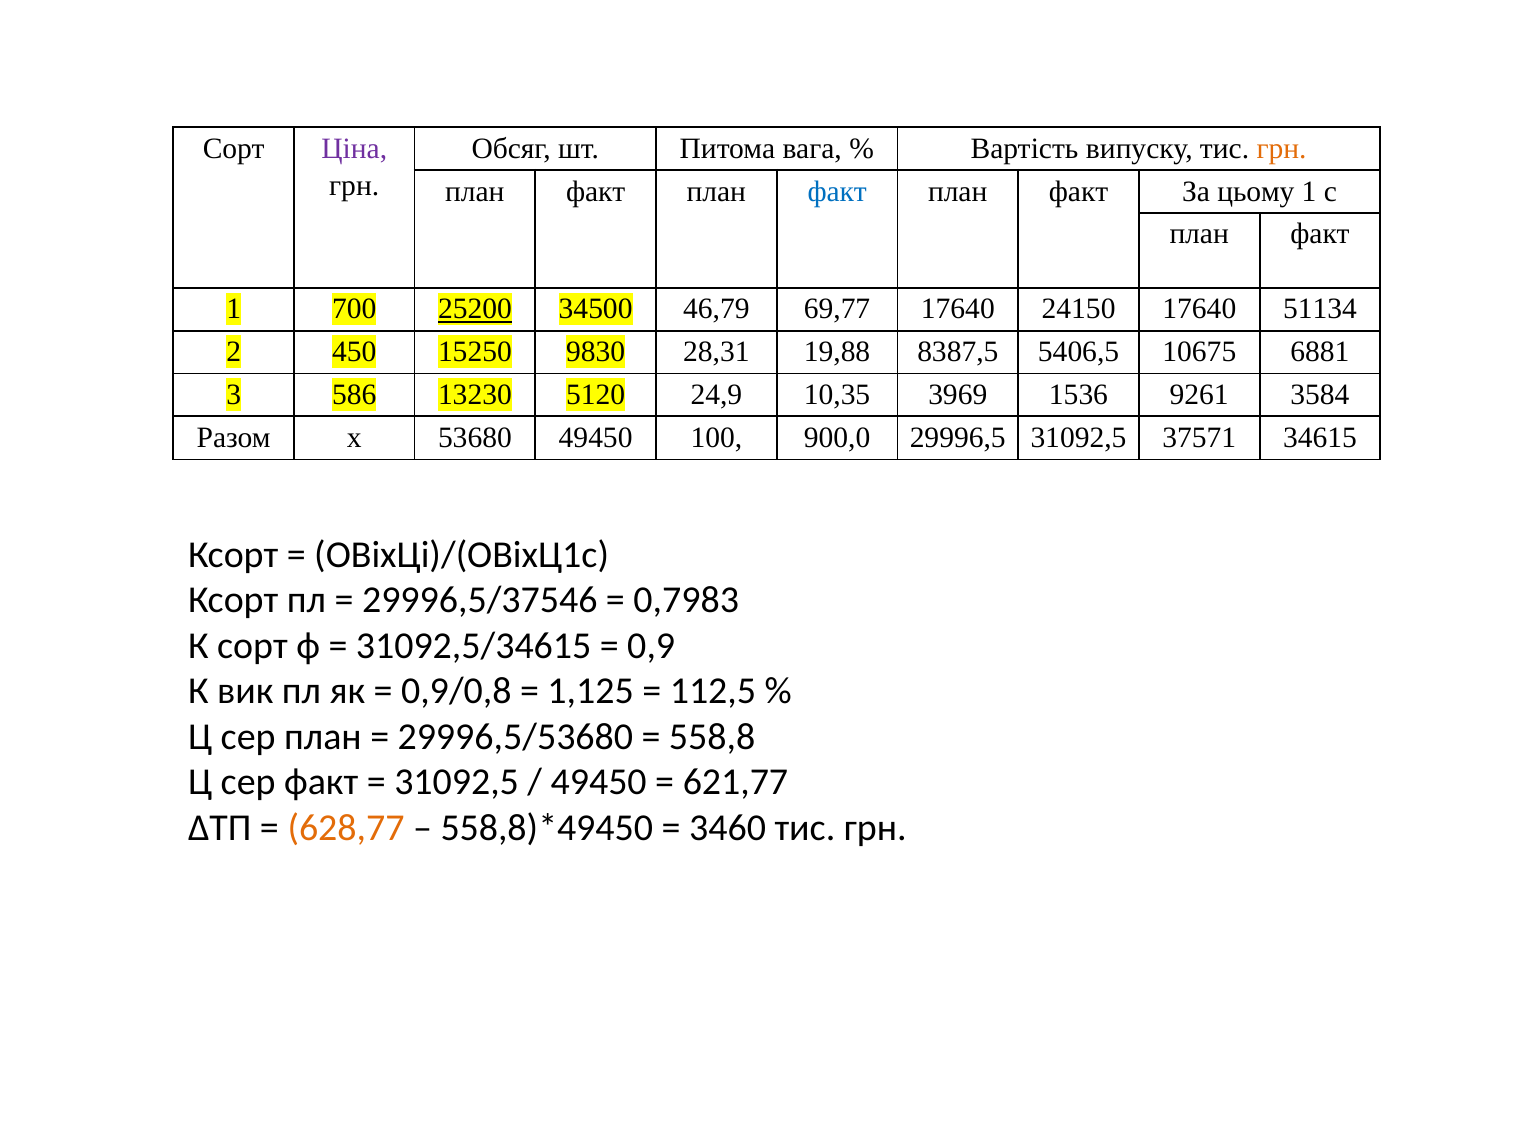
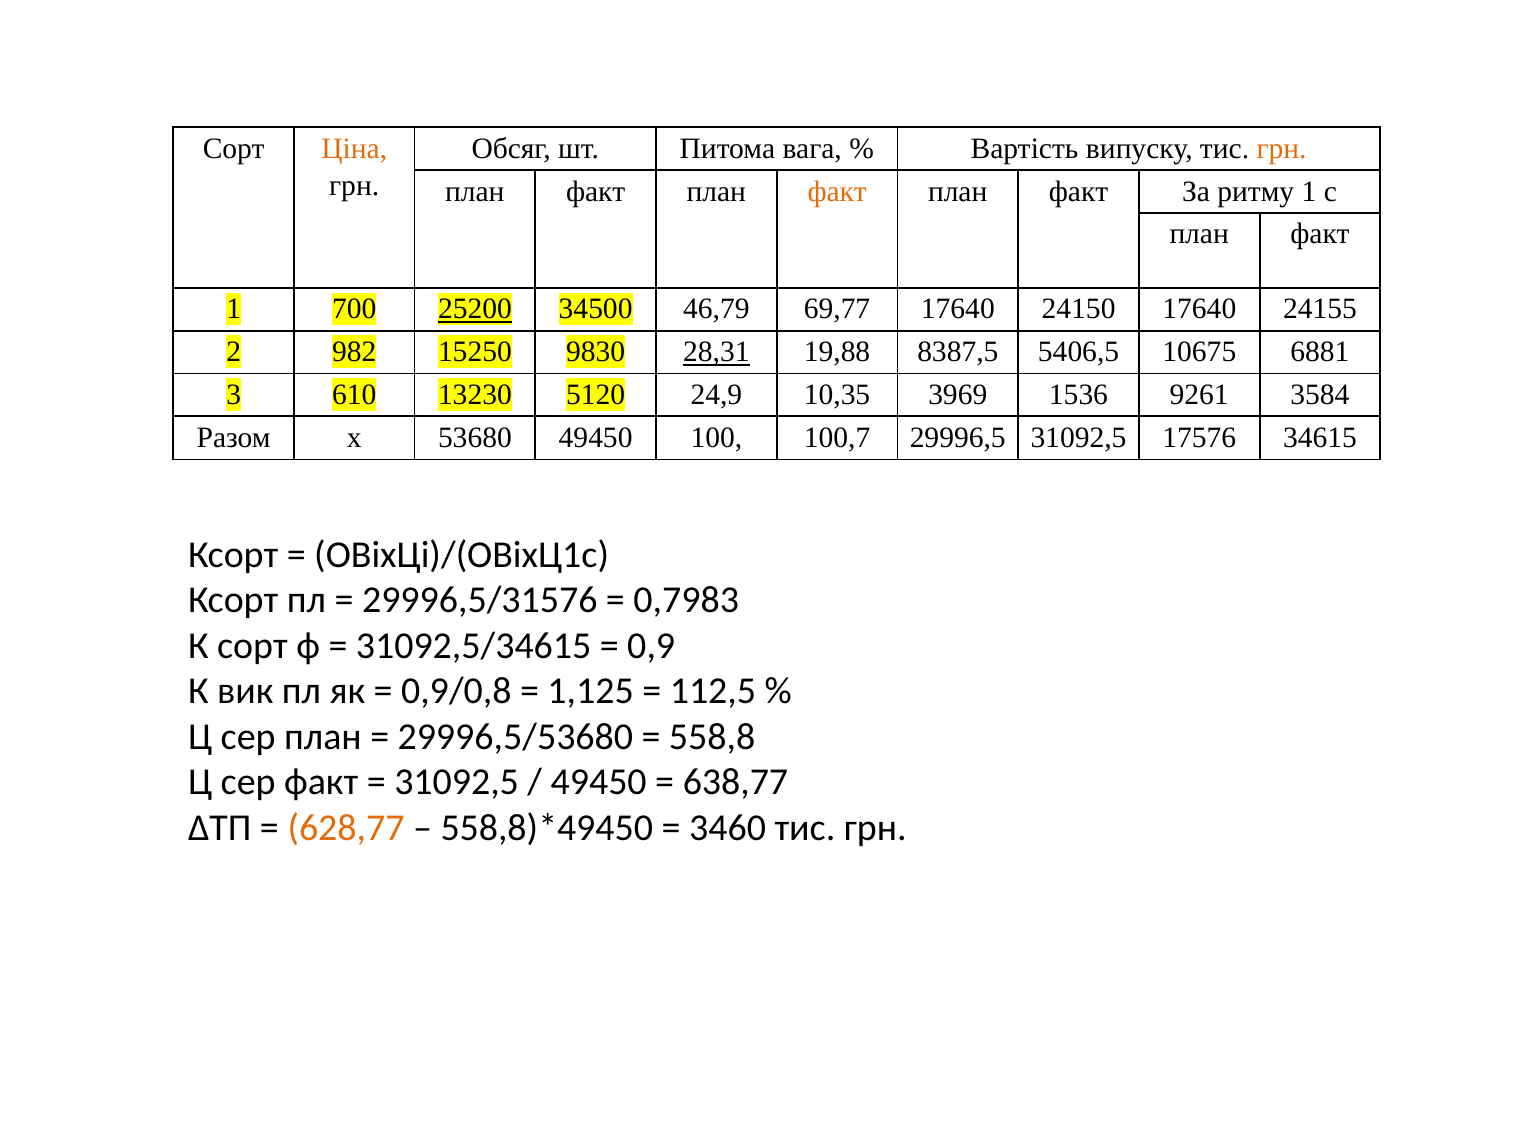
Ціна colour: purple -> orange
факт at (837, 191) colour: blue -> orange
цьому: цьому -> ритму
51134: 51134 -> 24155
450: 450 -> 982
28,31 underline: none -> present
586: 586 -> 610
900,0: 900,0 -> 100,7
37571: 37571 -> 17576
29996,5/37546: 29996,5/37546 -> 29996,5/31576
621,77: 621,77 -> 638,77
